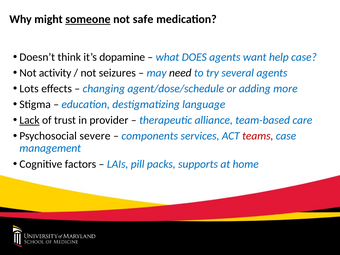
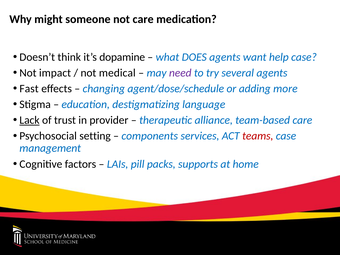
someone underline: present -> none
not safe: safe -> care
activity: activity -> impact
seizures: seizures -> medical
need colour: black -> purple
Lots: Lots -> Fast
severe: severe -> setting
